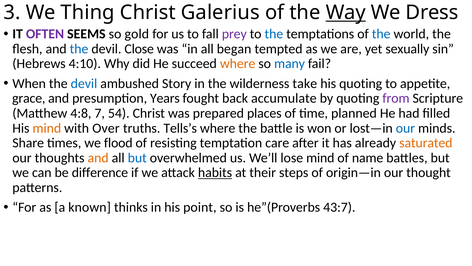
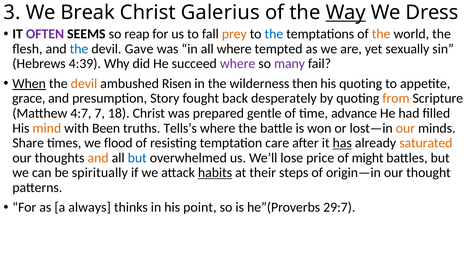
Thing: Thing -> Break
gold: gold -> reap
prey colour: purple -> orange
the at (381, 34) colour: blue -> orange
Close: Close -> Gave
all began: began -> where
4:10: 4:10 -> 4:39
where at (238, 64) colour: orange -> purple
many colour: blue -> purple
When underline: none -> present
devil at (84, 83) colour: blue -> orange
Story: Story -> Risen
take: take -> then
Years: Years -> Story
accumulate: accumulate -> desperately
from colour: purple -> orange
4:8: 4:8 -> 4:7
54: 54 -> 18
places: places -> gentle
planned: planned -> advance
Over: Over -> Been
our at (405, 128) colour: blue -> orange
has underline: none -> present
lose mind: mind -> price
name: name -> might
difference: difference -> spiritually
known: known -> always
43:7: 43:7 -> 29:7
